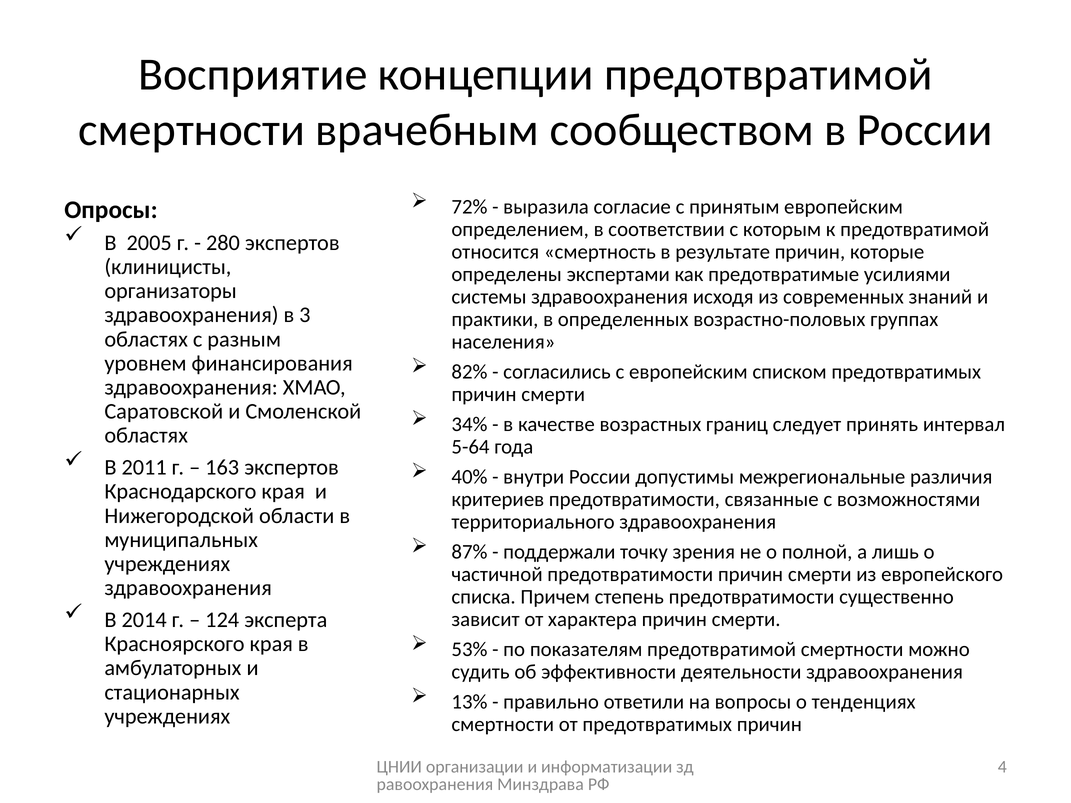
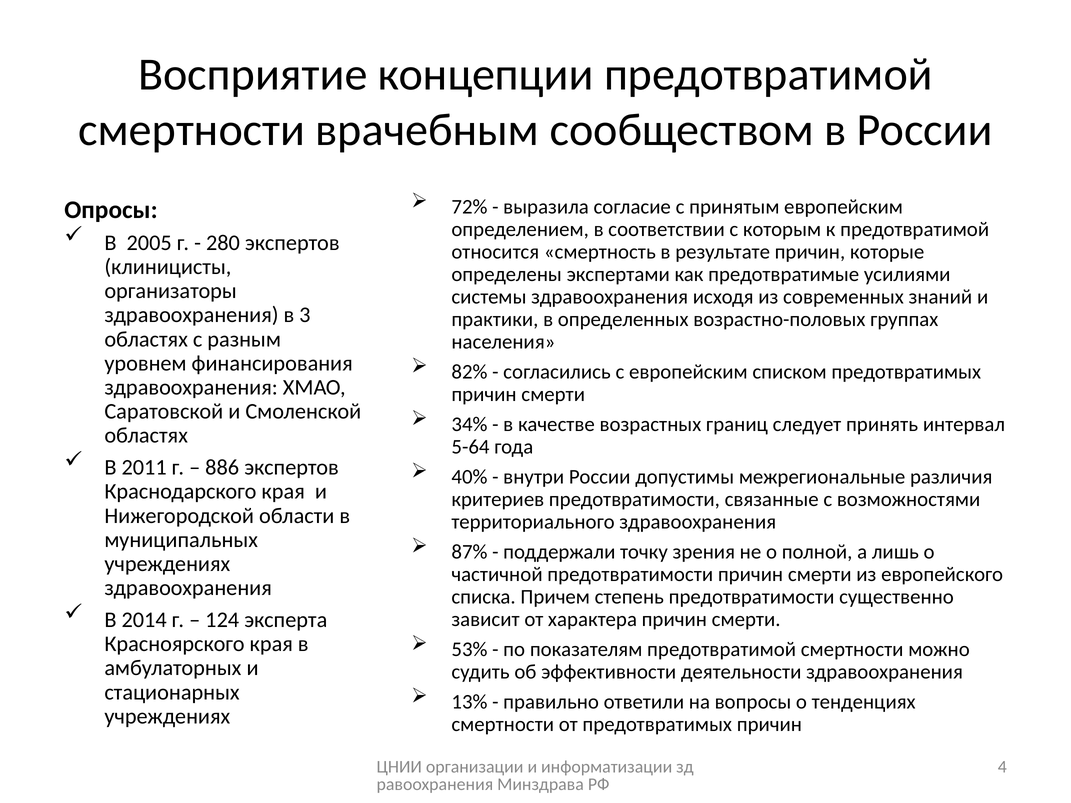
163: 163 -> 886
